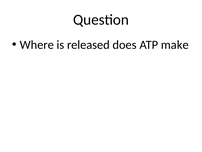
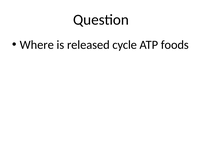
does: does -> cycle
make: make -> foods
